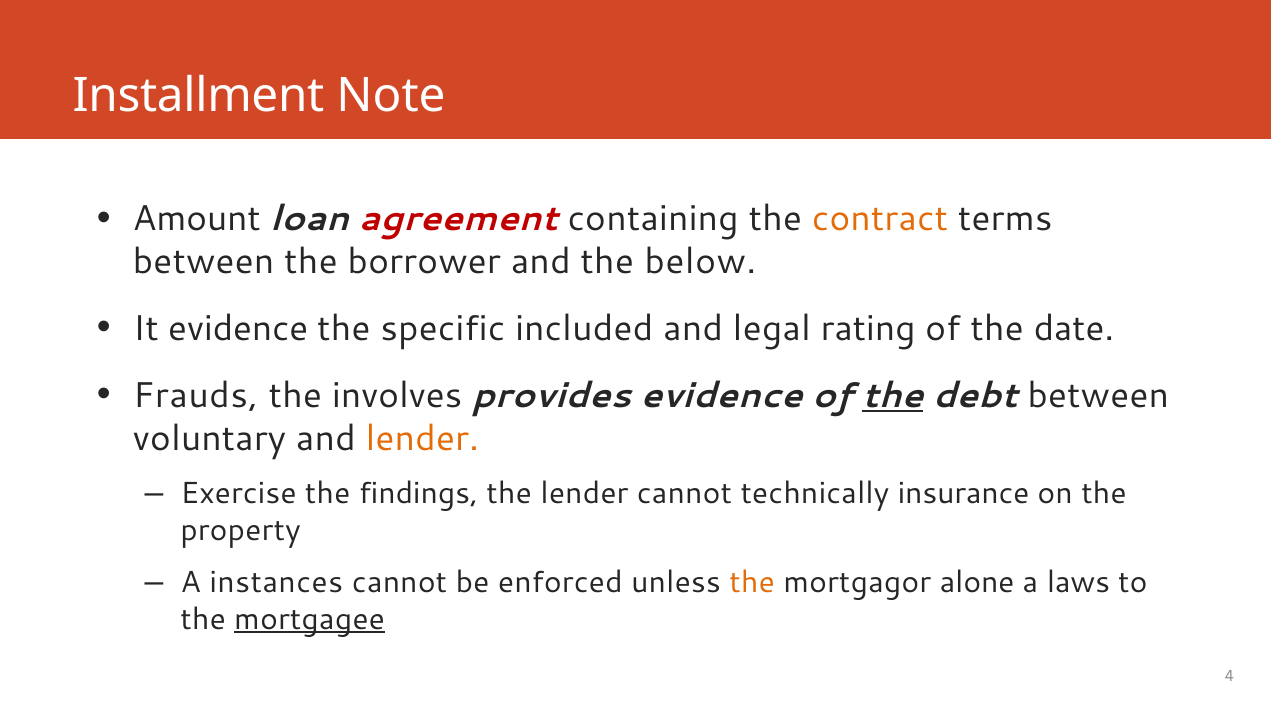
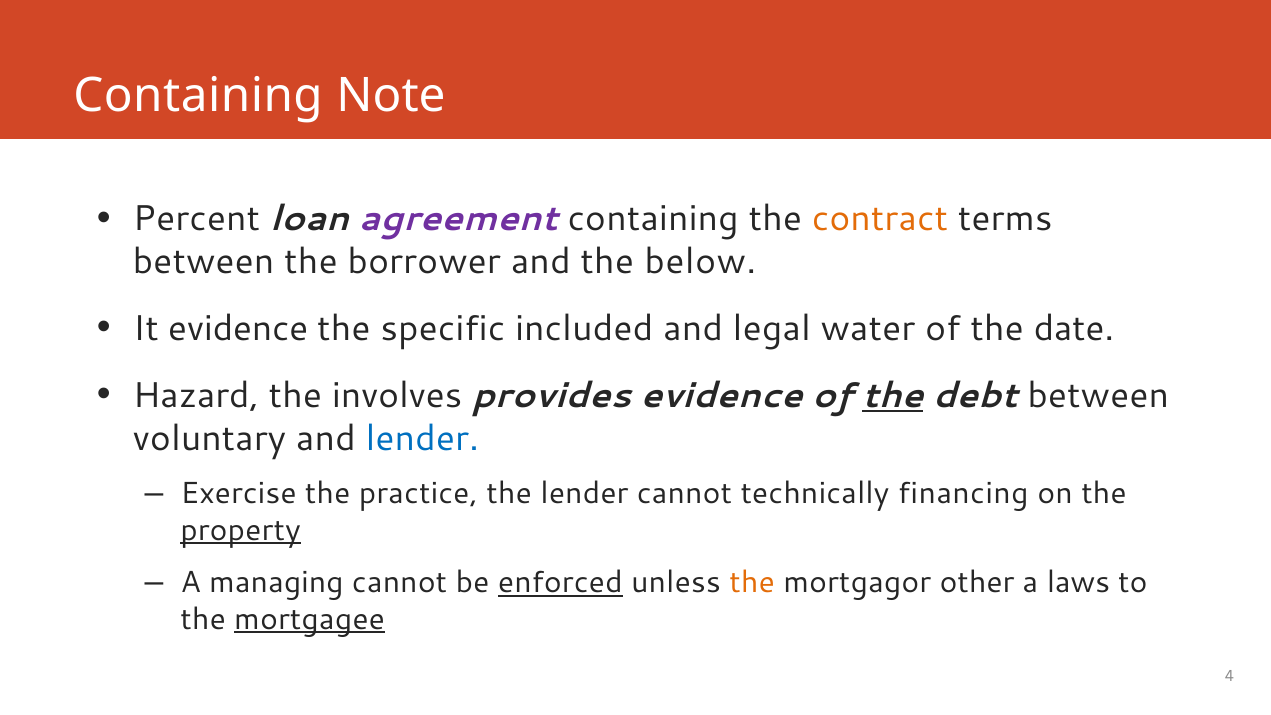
Installment at (198, 96): Installment -> Containing
Amount: Amount -> Percent
agreement colour: red -> purple
rating: rating -> water
Frauds: Frauds -> Hazard
lender at (422, 438) colour: orange -> blue
findings: findings -> practice
insurance: insurance -> financing
property underline: none -> present
instances: instances -> managing
enforced underline: none -> present
alone: alone -> other
